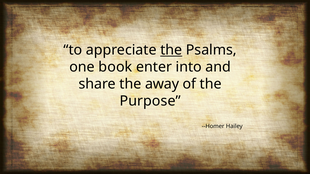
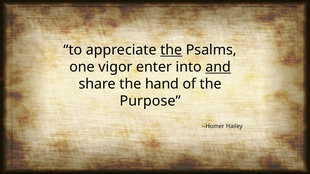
book: book -> vigor
and underline: none -> present
away: away -> hand
